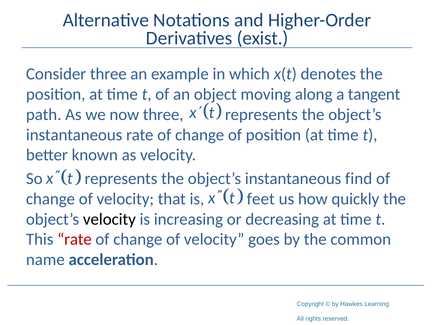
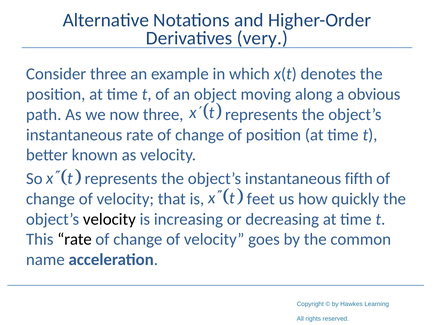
exist: exist -> very
tangent: tangent -> obvious
find: find -> fifth
rate at (75, 240) colour: red -> black
